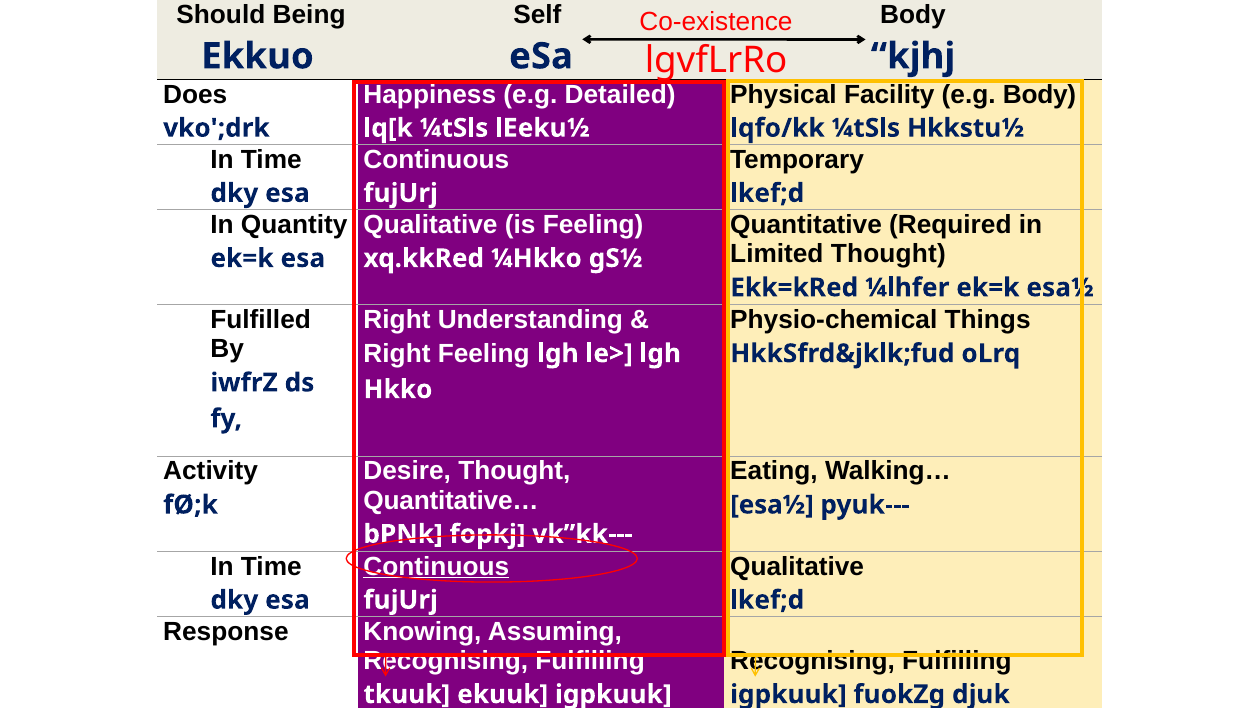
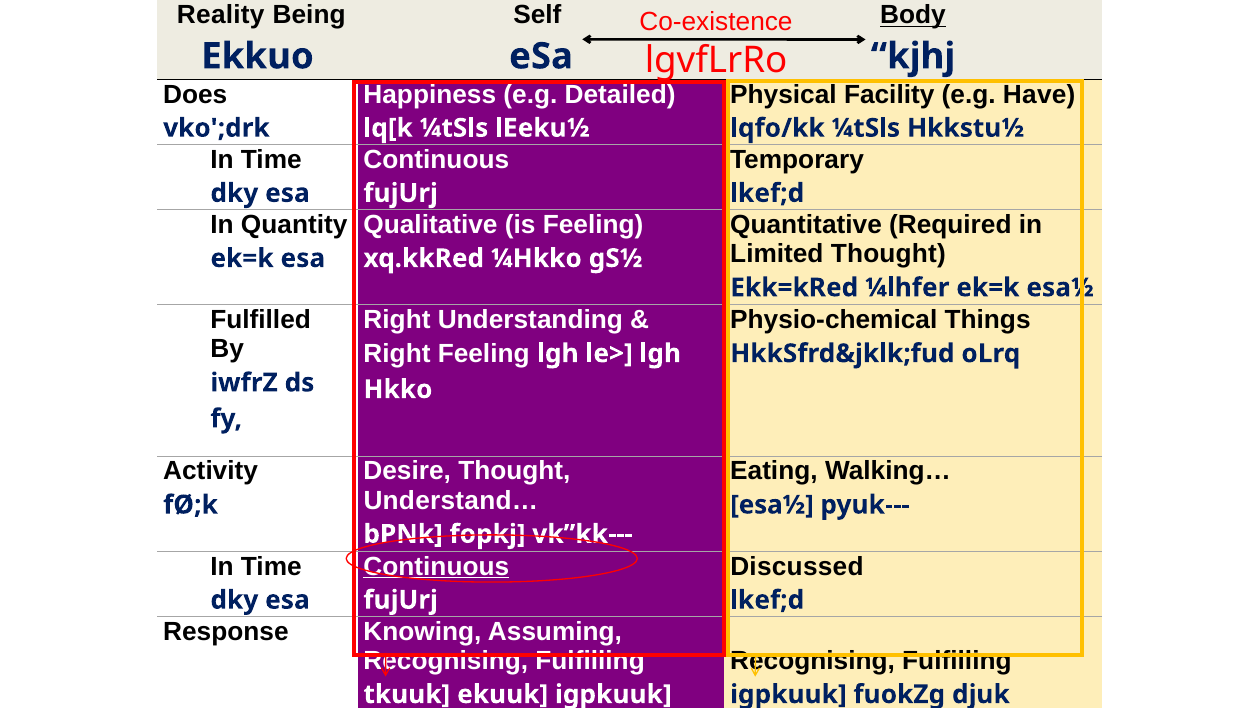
Should: Should -> Reality
Body at (913, 15) underline: none -> present
e.g Body: Body -> Have
Quantitative…: Quantitative… -> Understand…
Qualitative at (797, 567): Qualitative -> Discussed
